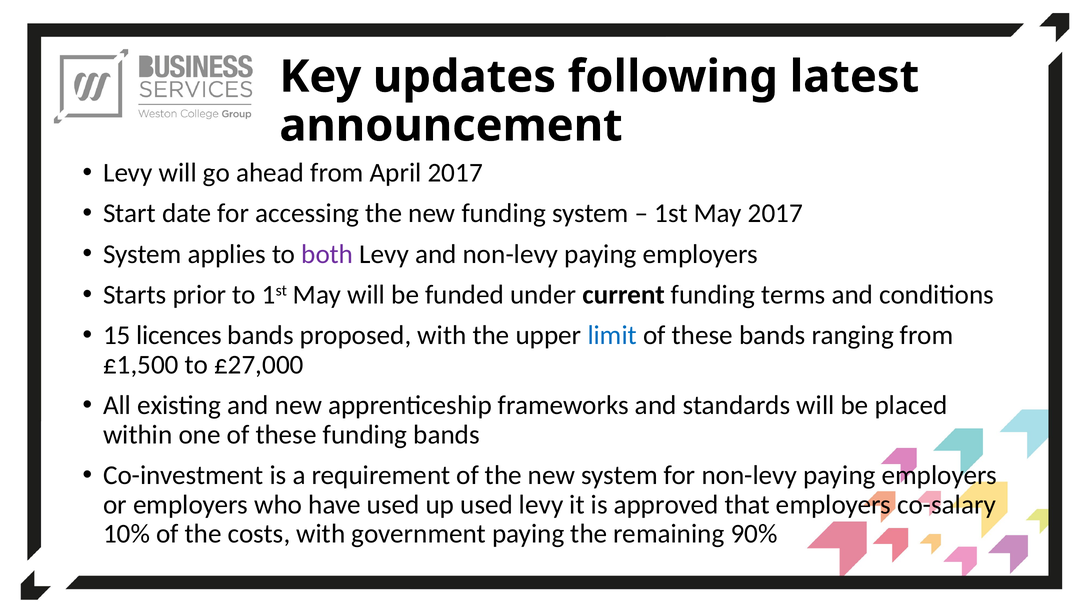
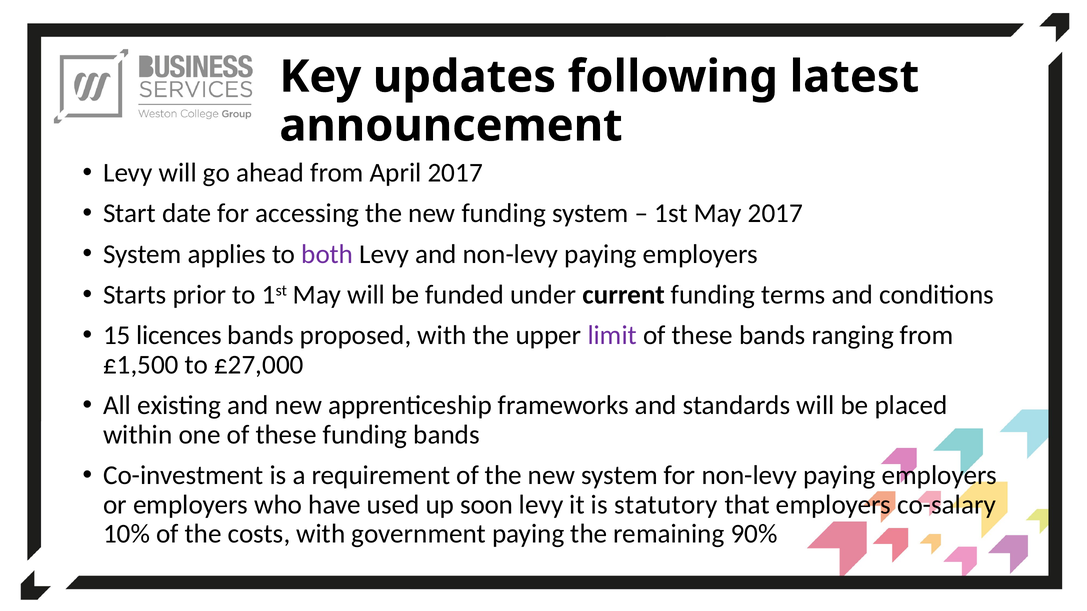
limit colour: blue -> purple
up used: used -> soon
approved: approved -> statutory
